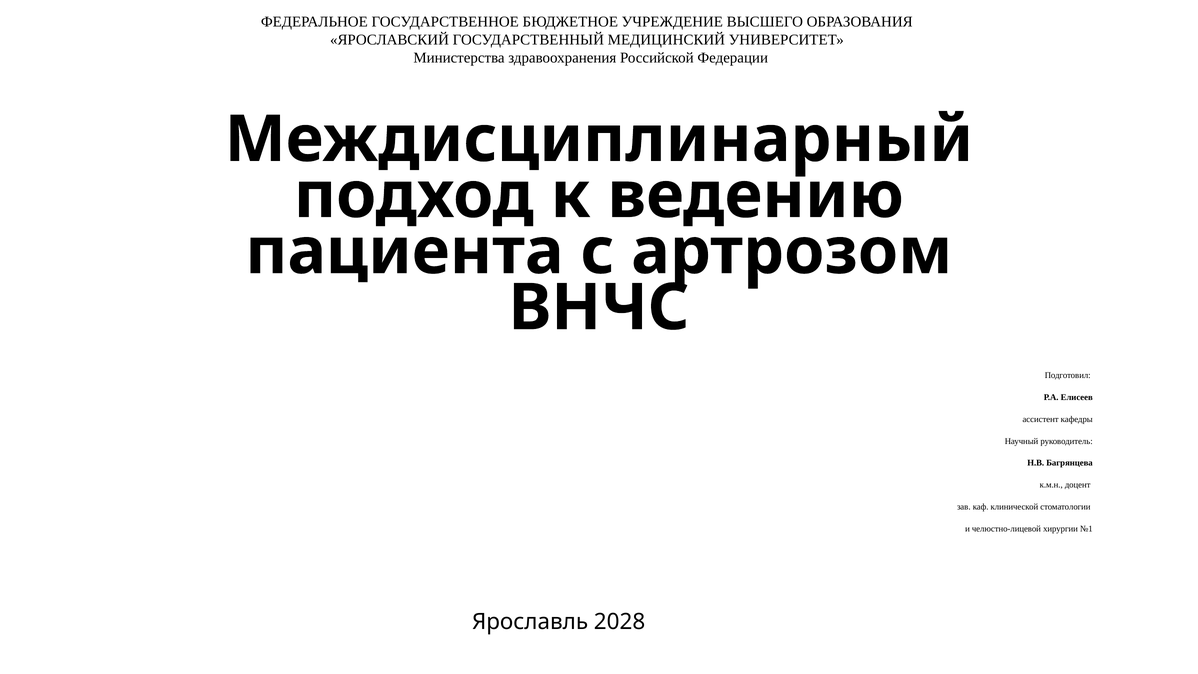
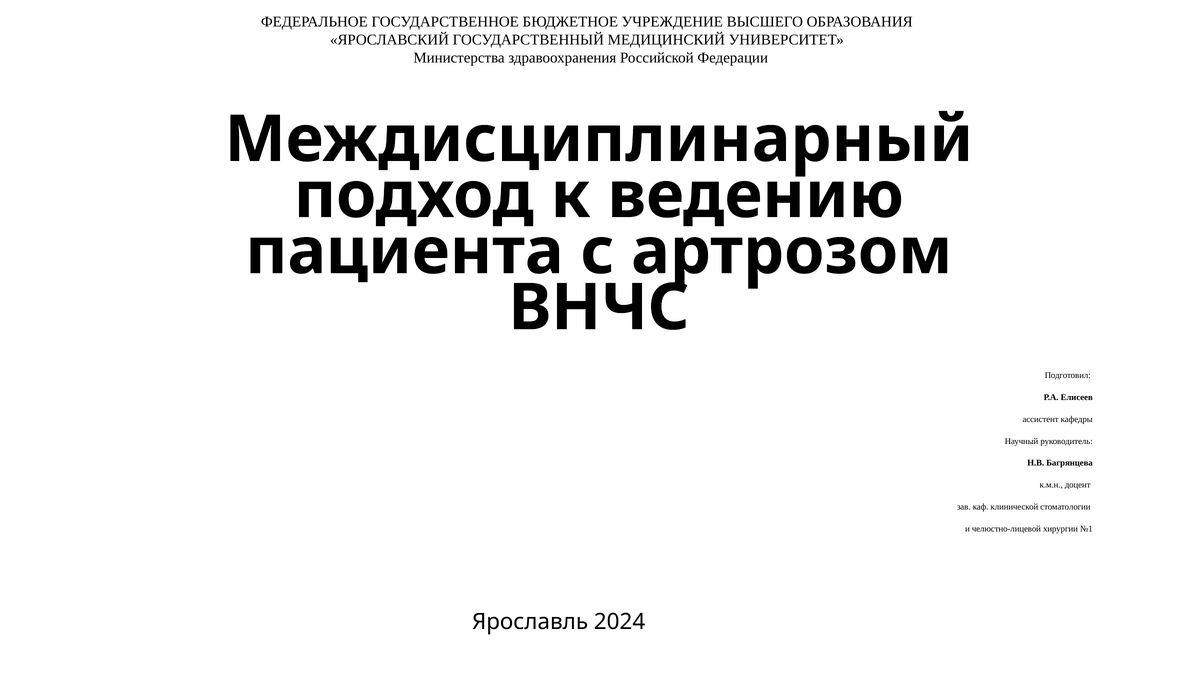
2028: 2028 -> 2024
